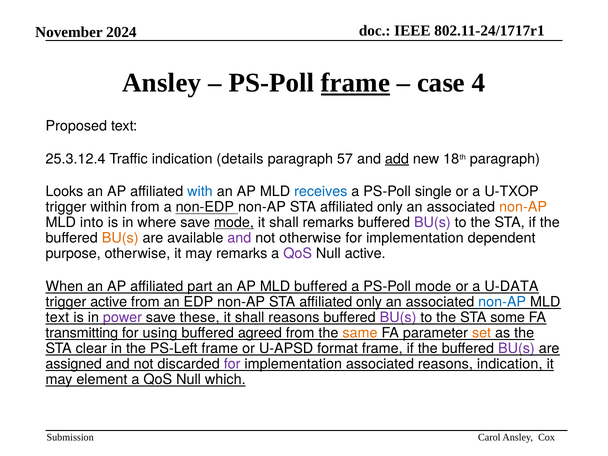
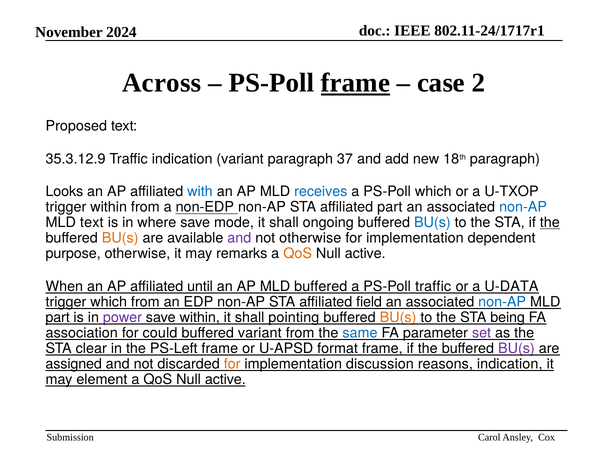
Ansley at (162, 83): Ansley -> Across
4: 4 -> 2
25.3.12.4: 25.3.12.4 -> 35.3.12.9
indication details: details -> variant
57: 57 -> 37
add underline: present -> none
PS-Poll single: single -> which
only at (390, 207): only -> part
non-AP at (523, 207) colour: orange -> blue
MLD into: into -> text
mode at (234, 223) underline: present -> none
shall remarks: remarks -> ongoing
BU(s at (432, 223) colour: purple -> blue
the at (550, 223) underline: none -> present
QoS at (298, 254) colour: purple -> orange
part: part -> until
PS-Poll mode: mode -> traffic
trigger active: active -> which
only at (369, 302): only -> field
text at (57, 317): text -> part
save these: these -> within
shall reasons: reasons -> pointing
BU(s at (398, 317) colour: purple -> orange
some: some -> being
transmitting: transmitting -> association
using: using -> could
buffered agreed: agreed -> variant
same colour: orange -> blue
set colour: orange -> purple
for at (232, 364) colour: purple -> orange
implementation associated: associated -> discussion
which at (225, 379): which -> active
